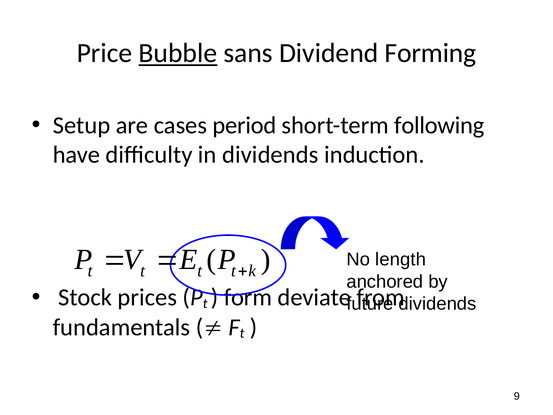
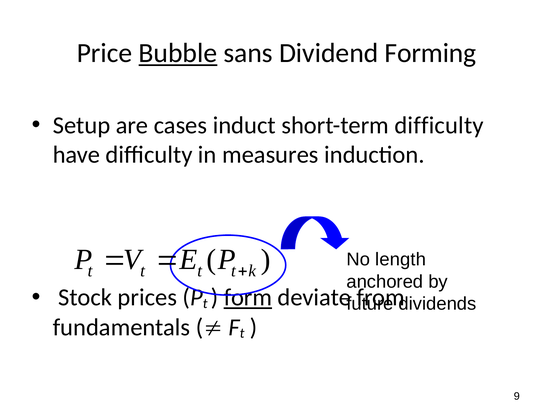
period: period -> induct
short-term following: following -> difficulty
in dividends: dividends -> measures
form underline: none -> present
